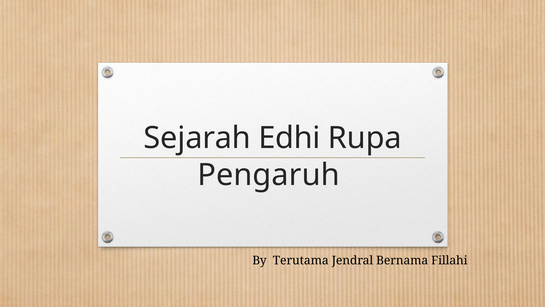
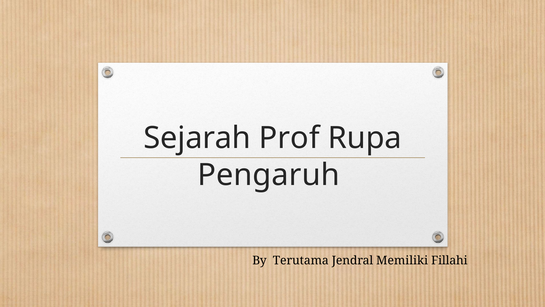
Edhi: Edhi -> Prof
Bernama: Bernama -> Memiliki
